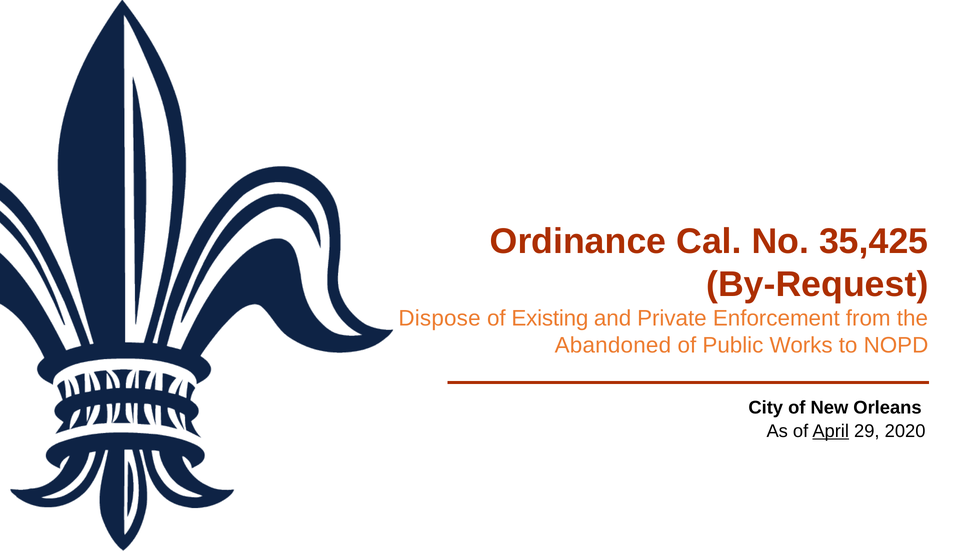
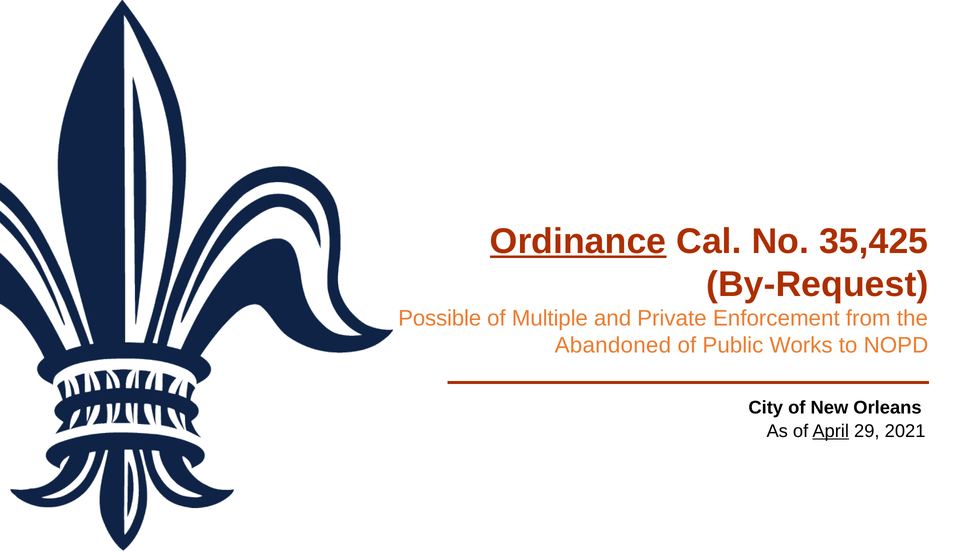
Ordinance underline: none -> present
Dispose: Dispose -> Possible
Existing: Existing -> Multiple
2020: 2020 -> 2021
